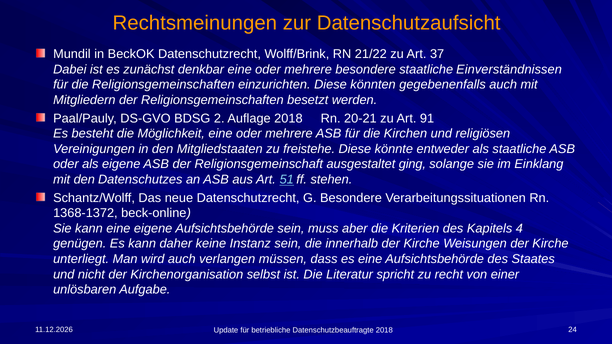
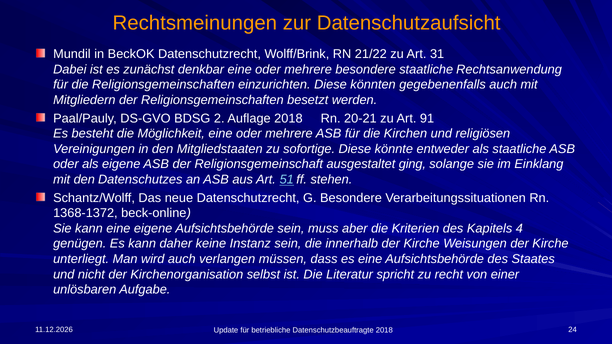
37: 37 -> 31
Einverständnissen: Einverständnissen -> Rechtsanwendung
freistehe: freistehe -> sofortige
